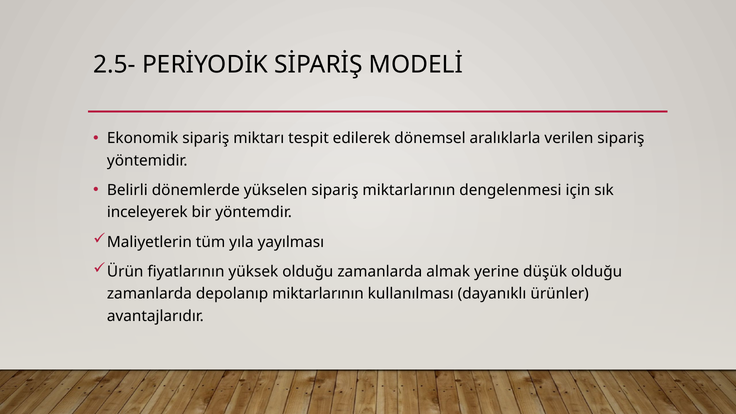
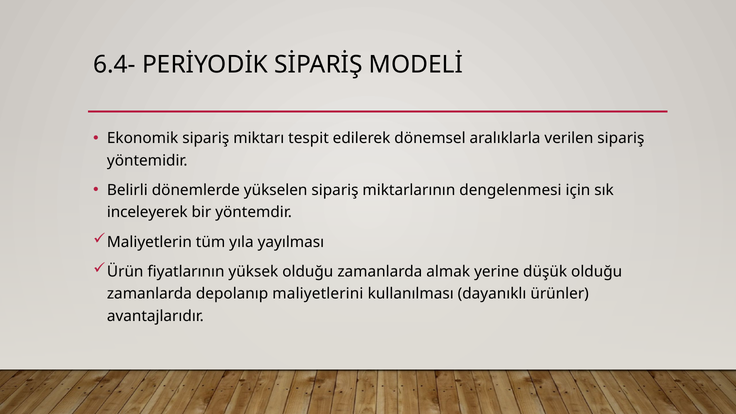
2.5-: 2.5- -> 6.4-
depolanıp miktarlarının: miktarlarının -> maliyetlerini
